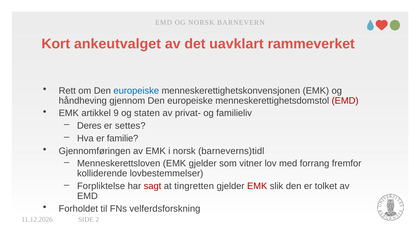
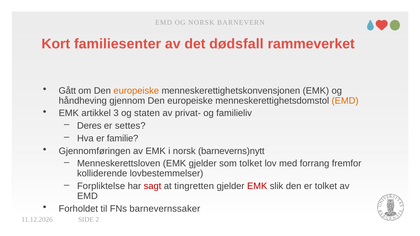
ankeutvalget: ankeutvalget -> familiesenter
uavklart: uavklart -> dødsfall
Rett: Rett -> Gått
europeiske at (136, 91) colour: blue -> orange
EMD at (345, 101) colour: red -> orange
9: 9 -> 3
barneverns)tidl: barneverns)tidl -> barneverns)nytt
som vitner: vitner -> tolket
velferdsforskning: velferdsforskning -> barnevernssaker
